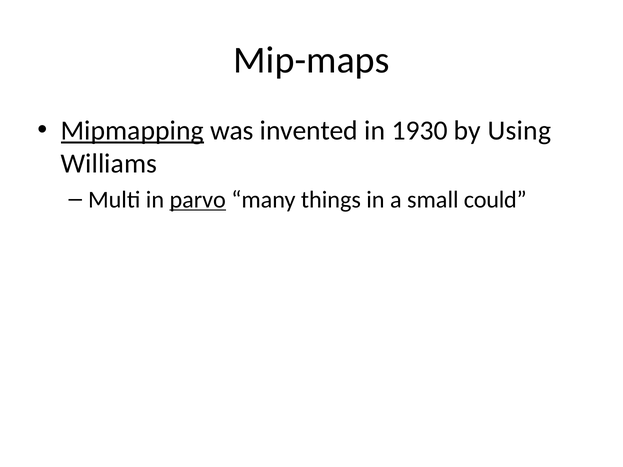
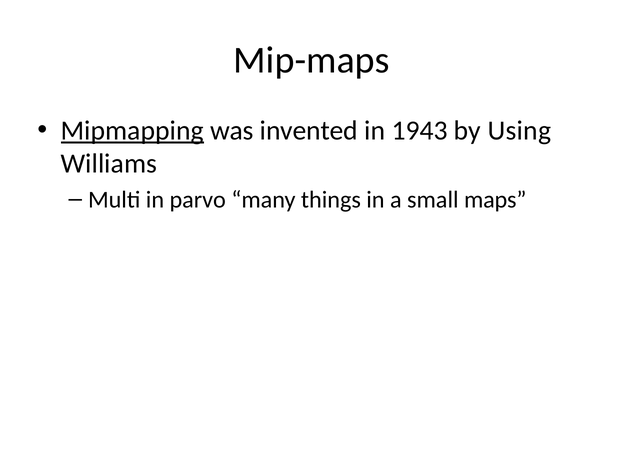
1930: 1930 -> 1943
parvo underline: present -> none
could: could -> maps
